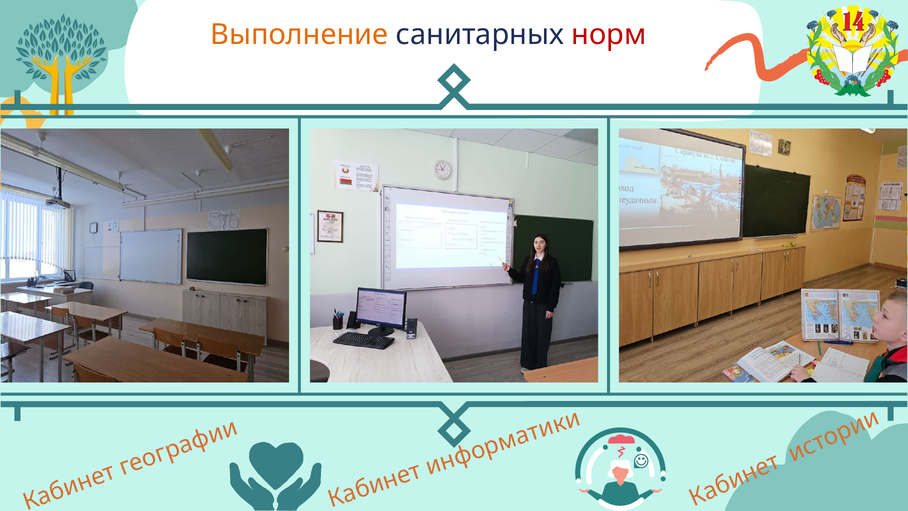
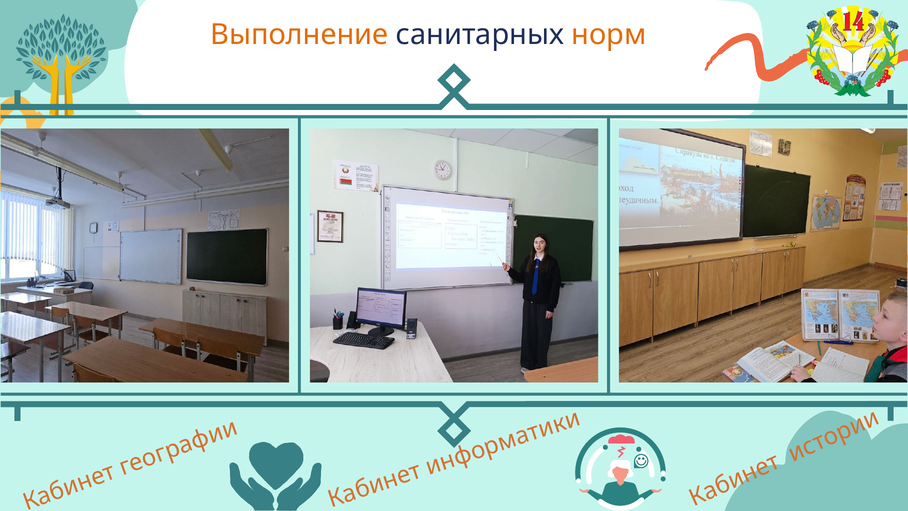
норм colour: red -> orange
